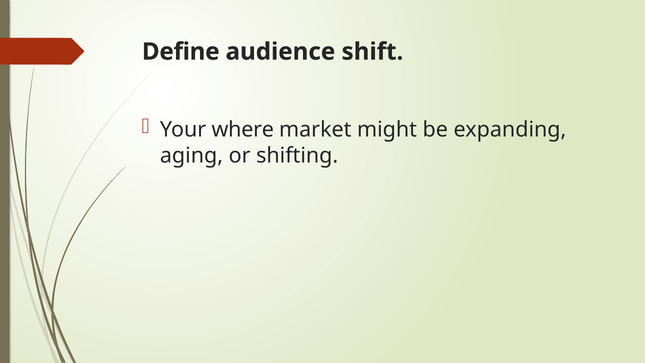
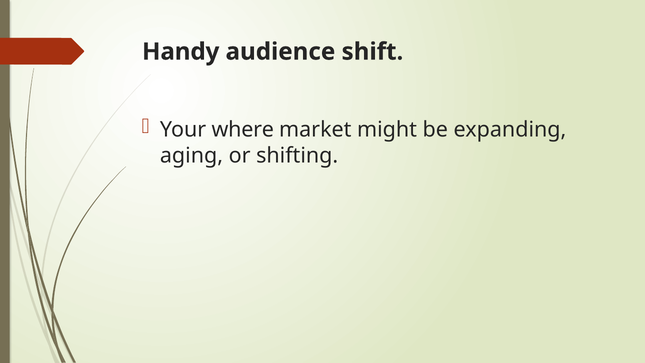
Define: Define -> Handy
